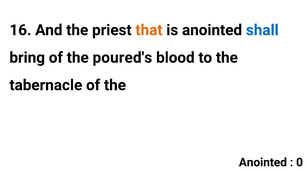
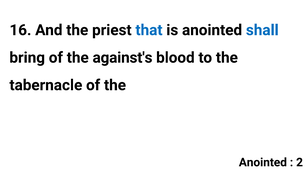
that colour: orange -> blue
poured's: poured's -> against's
0: 0 -> 2
